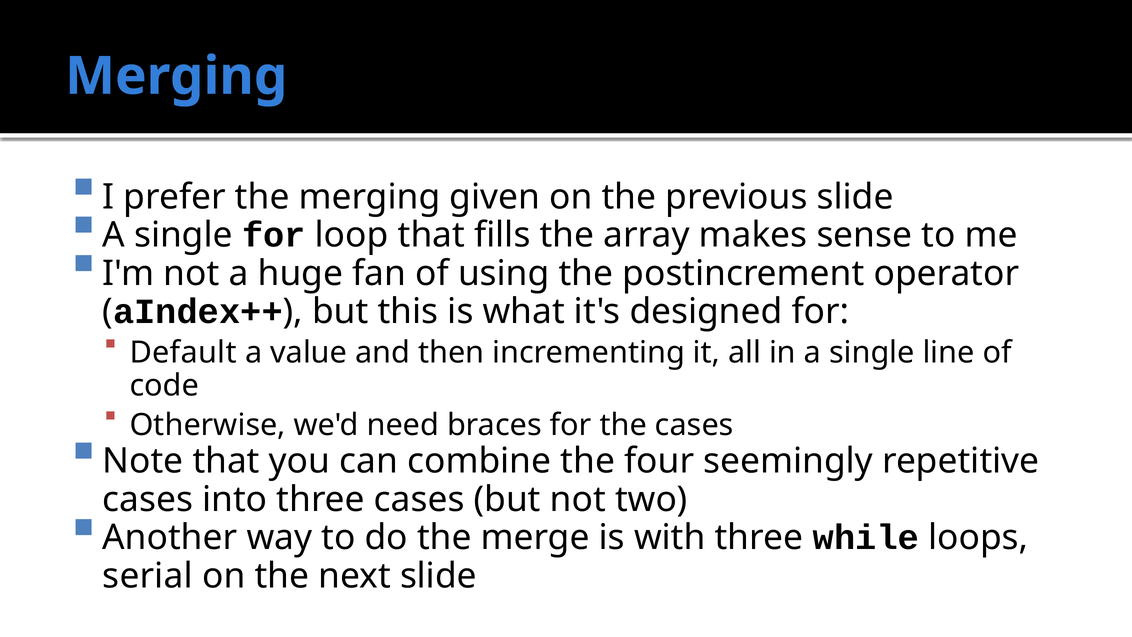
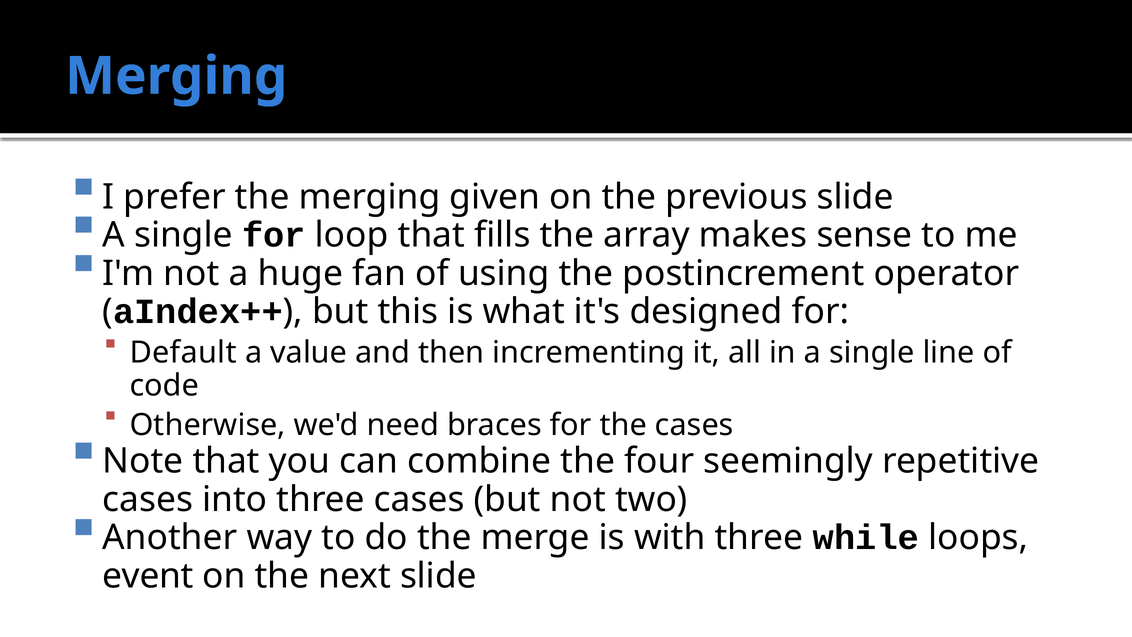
serial: serial -> event
